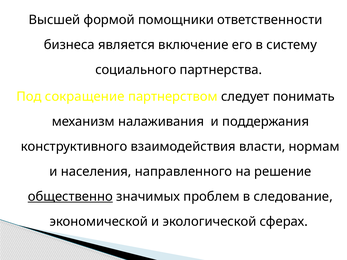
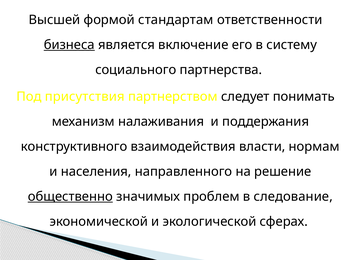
помощники: помощники -> стандартам
бизнеса underline: none -> present
сокращение: сокращение -> присутствия
